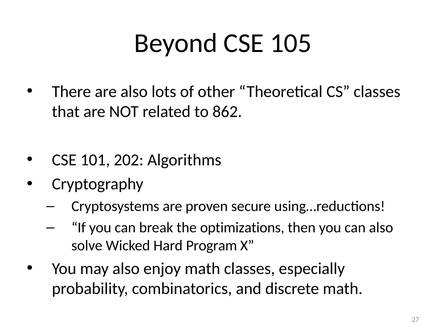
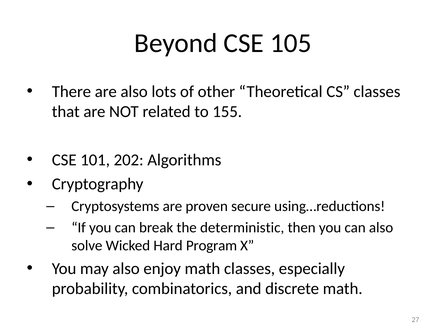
862: 862 -> 155
optimizations: optimizations -> deterministic
